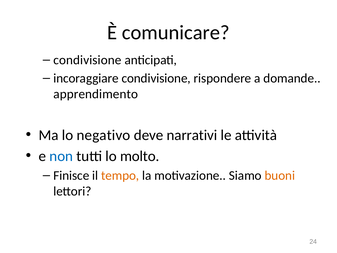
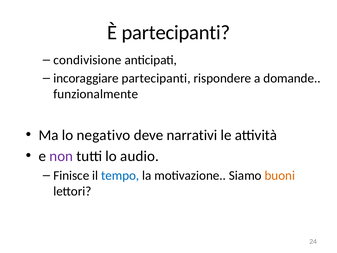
È comunicare: comunicare -> partecipanti
incoraggiare condivisione: condivisione -> partecipanti
apprendimento: apprendimento -> funzionalmente
non colour: blue -> purple
molto: molto -> audio
tempo colour: orange -> blue
